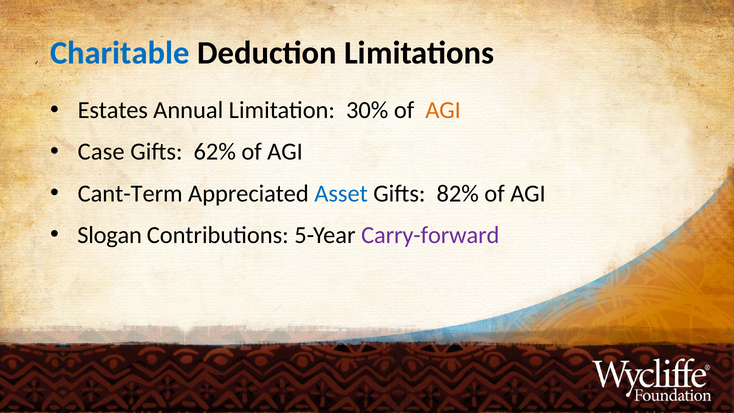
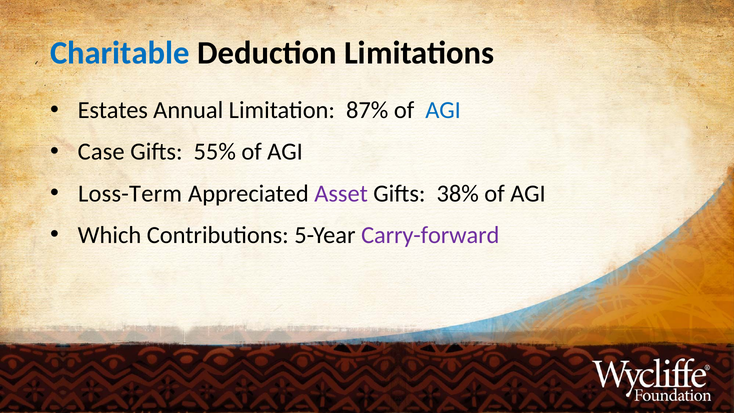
30%: 30% -> 87%
AGI at (443, 110) colour: orange -> blue
62%: 62% -> 55%
Cant-Term: Cant-Term -> Loss-Term
Asset colour: blue -> purple
82%: 82% -> 38%
Slogan: Slogan -> Which
